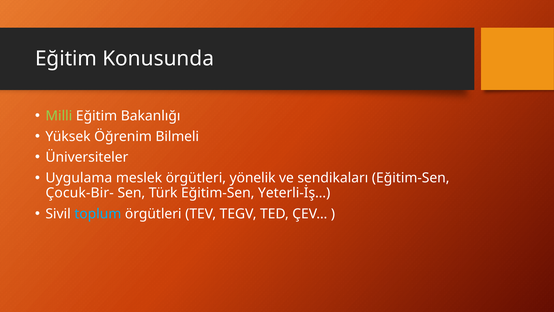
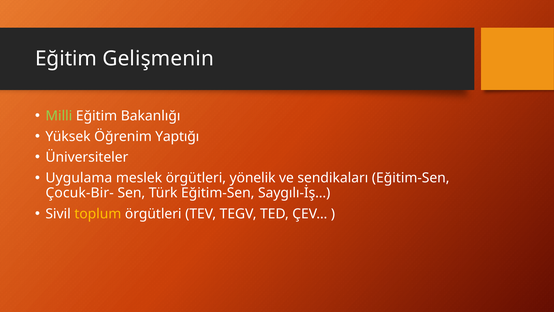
Konusunda: Konusunda -> Gelişmenin
Bilmeli: Bilmeli -> Yaptığı
Yeterli-İş…: Yeterli-İş… -> Saygılı-İş…
toplum colour: light blue -> yellow
